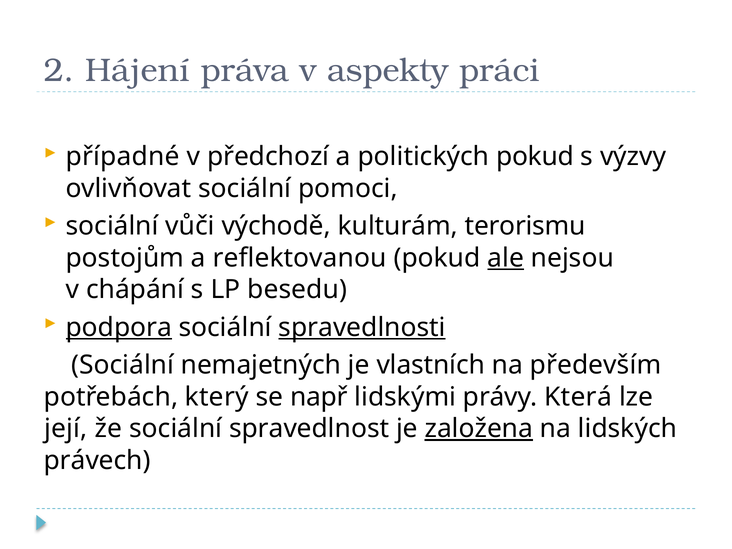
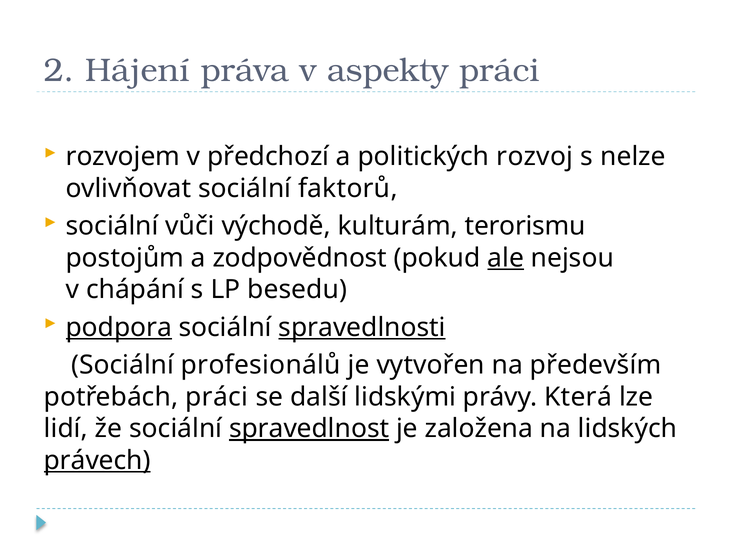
případné: případné -> rozvojem
politických pokud: pokud -> rozvoj
výzvy: výzvy -> nelze
pomoci: pomoci -> faktorů
reflektovanou: reflektovanou -> zodpovědnost
nemajetných: nemajetných -> profesionálů
vlastních: vlastních -> vytvořen
potřebách který: který -> práci
např: např -> další
její: její -> lidí
spravedlnost underline: none -> present
založena underline: present -> none
právech underline: none -> present
